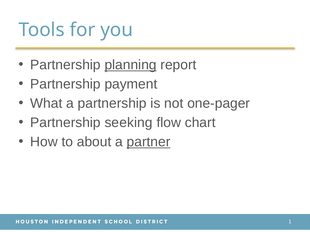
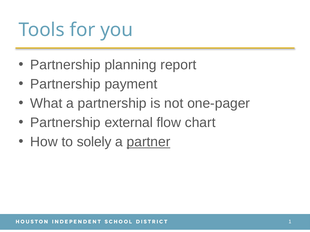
planning underline: present -> none
seeking: seeking -> external
about: about -> solely
